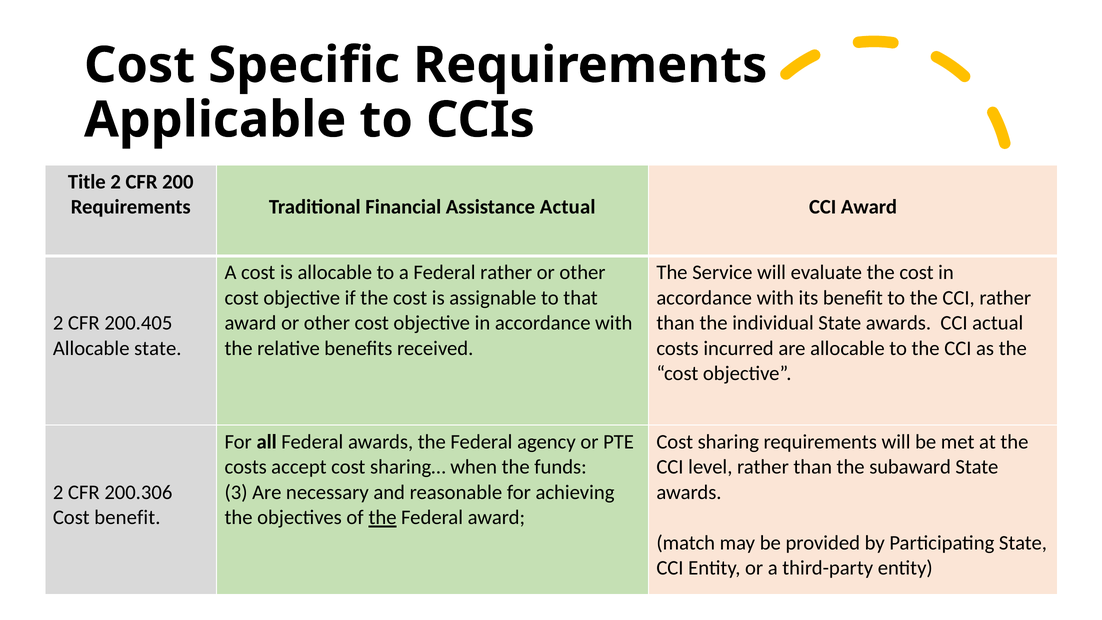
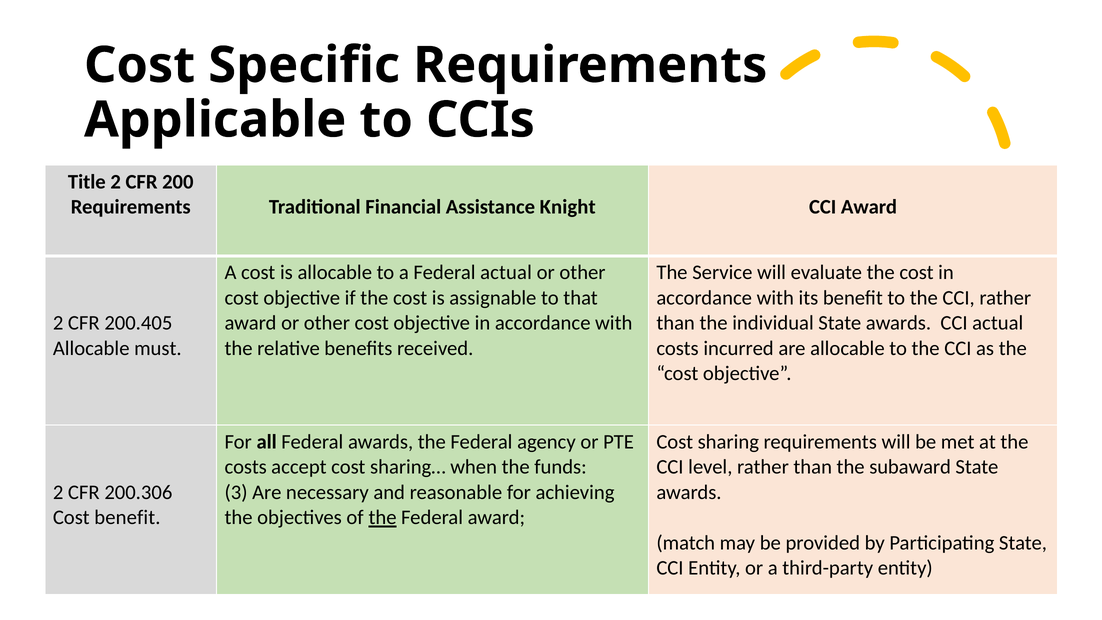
Assistance Actual: Actual -> Knight
Federal rather: rather -> actual
Allocable state: state -> must
